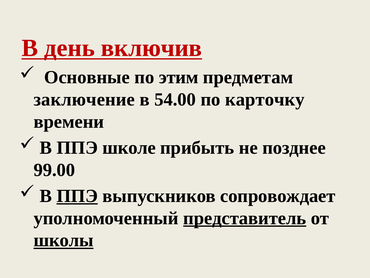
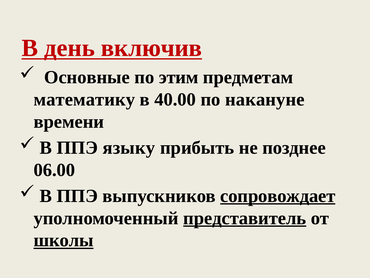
заключение: заключение -> математику
54.00: 54.00 -> 40.00
карточку: карточку -> накануне
школе: школе -> языку
99.00: 99.00 -> 06.00
ППЭ at (77, 196) underline: present -> none
сопровождает underline: none -> present
